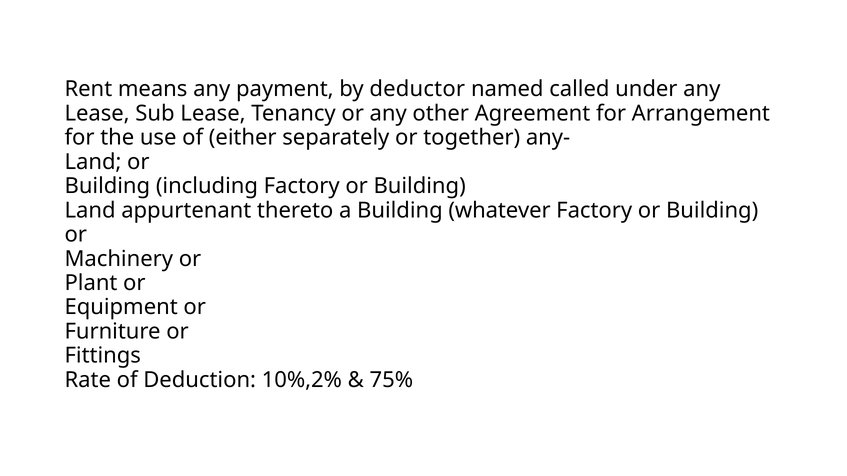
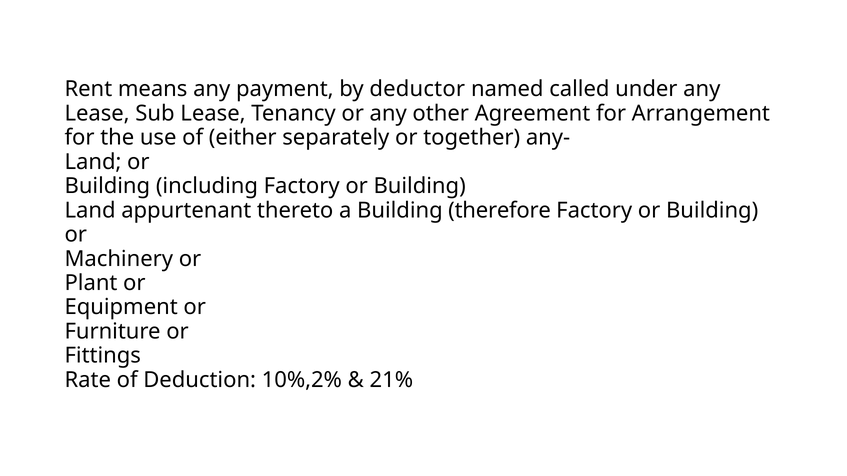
whatever: whatever -> therefore
75%: 75% -> 21%
